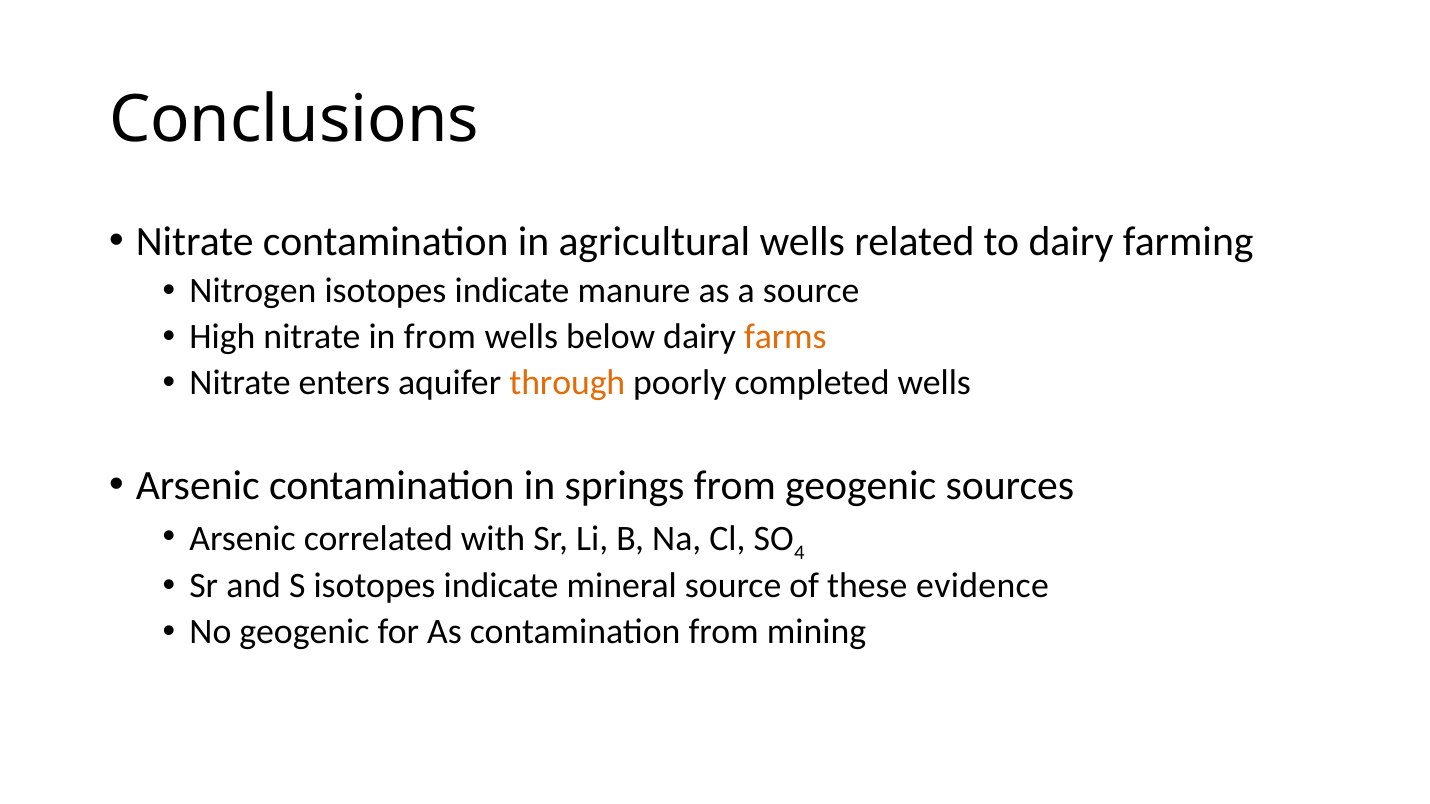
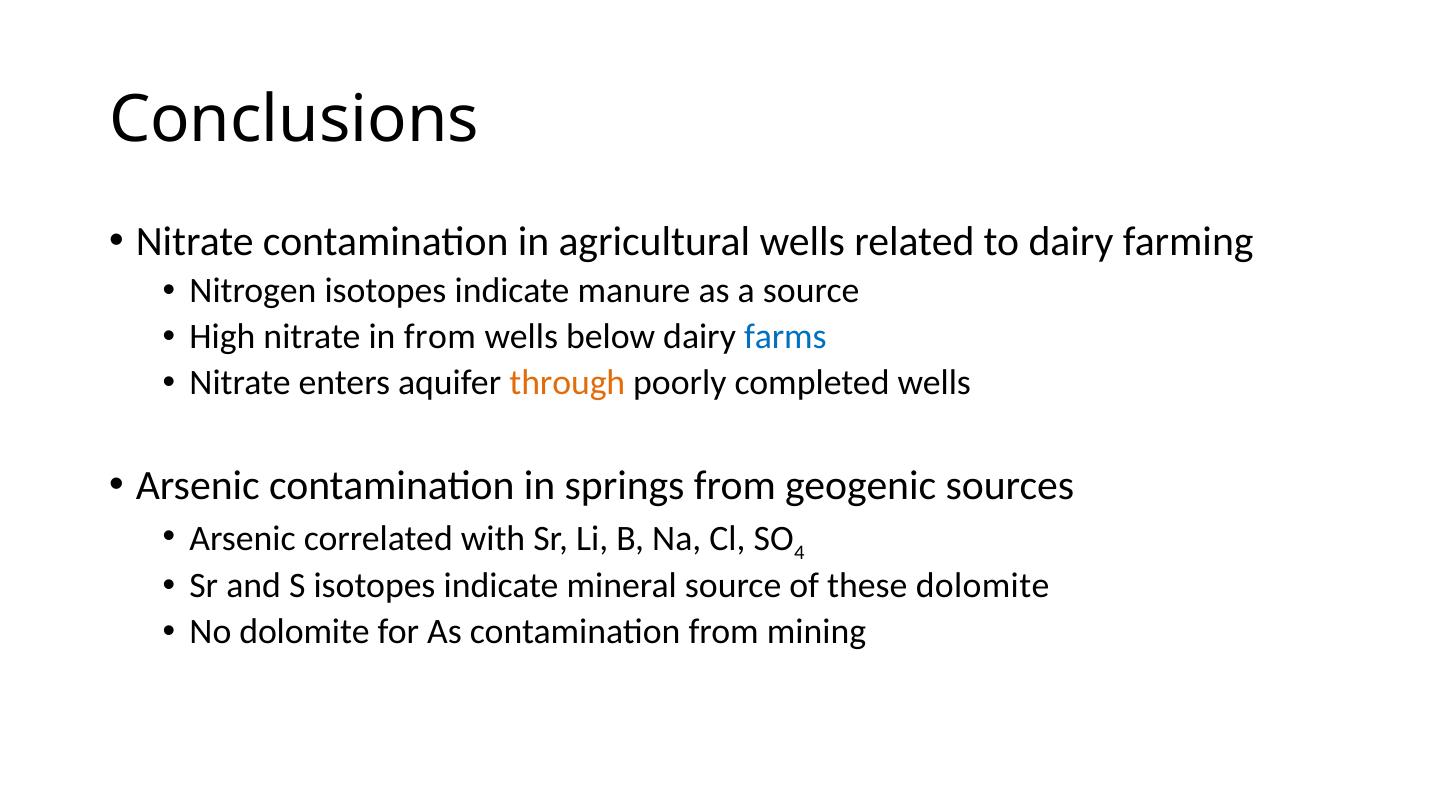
farms colour: orange -> blue
these evidence: evidence -> dolomite
No geogenic: geogenic -> dolomite
